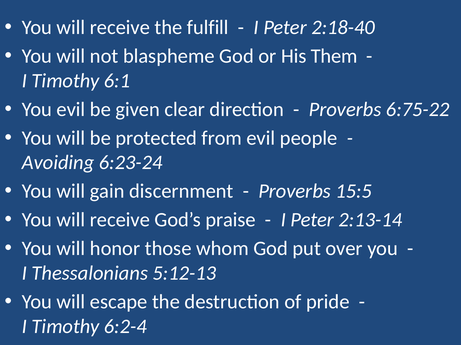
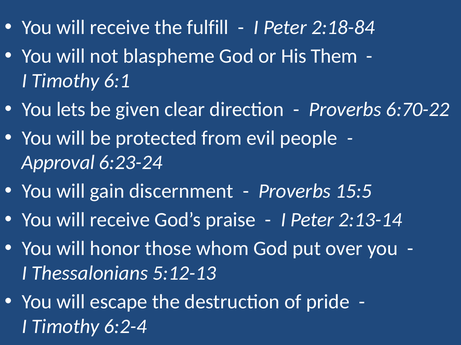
2:18-40: 2:18-40 -> 2:18-84
You evil: evil -> lets
6:75-22: 6:75-22 -> 6:70-22
Avoiding: Avoiding -> Approval
